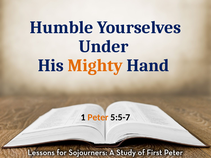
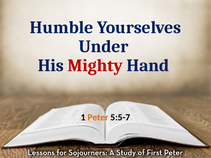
Mighty colour: orange -> red
